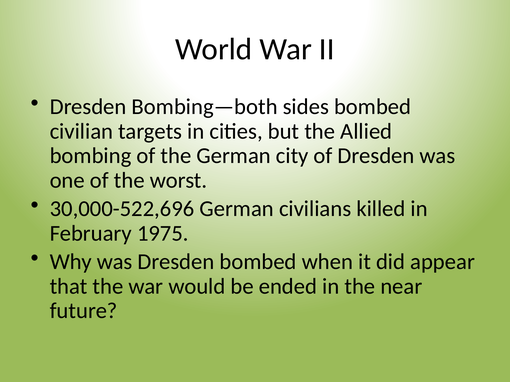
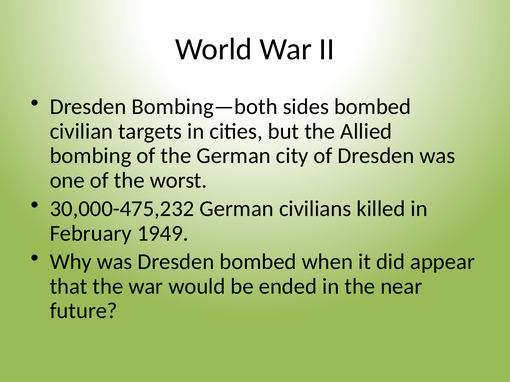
30,000-522,696: 30,000-522,696 -> 30,000-475,232
1975: 1975 -> 1949
